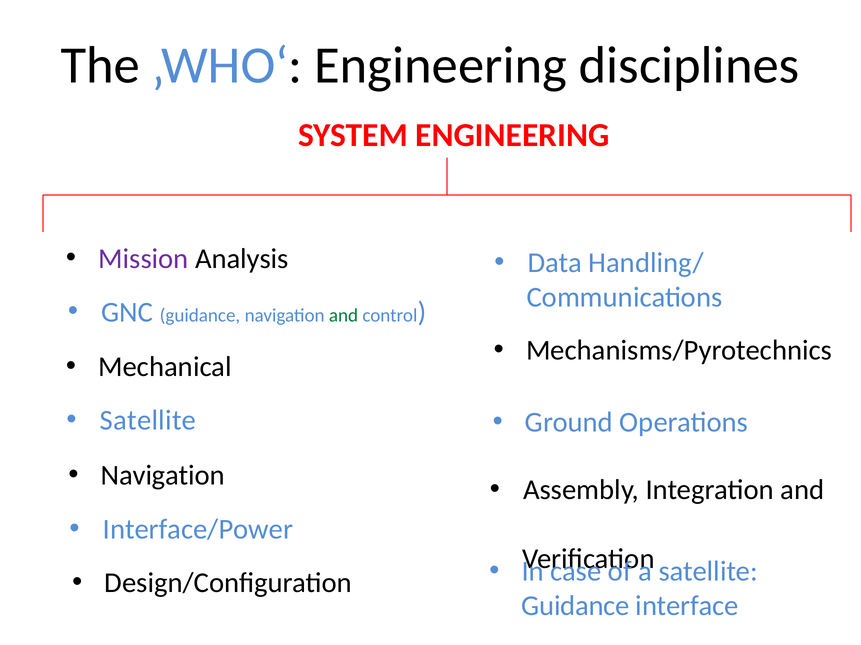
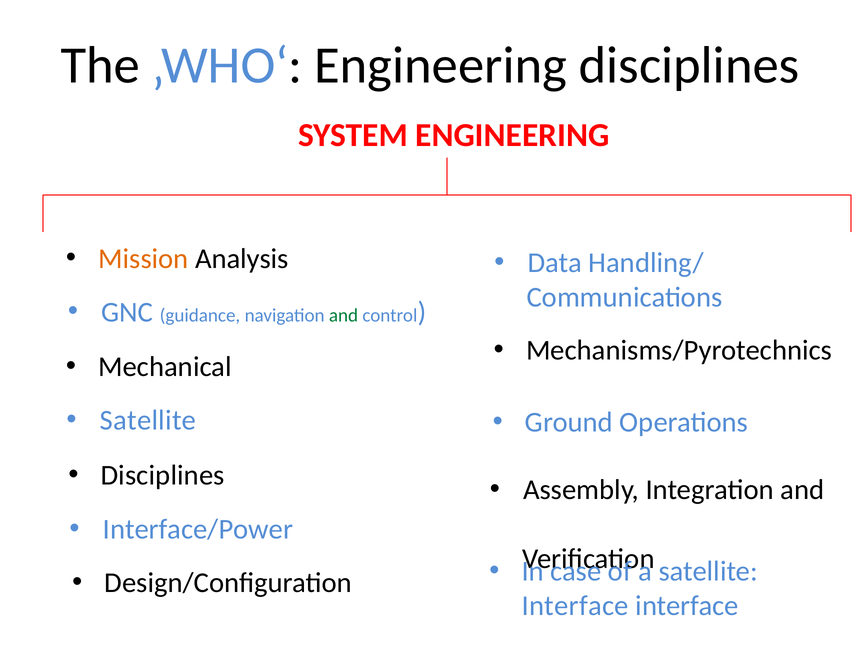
Mission colour: purple -> orange
Navigation at (163, 476): Navigation -> Disciplines
Guidance at (575, 606): Guidance -> Interface
